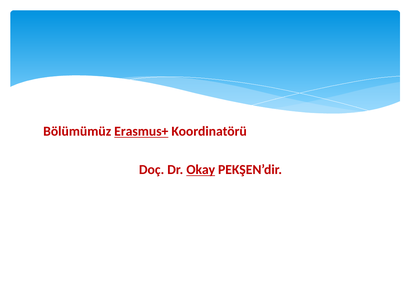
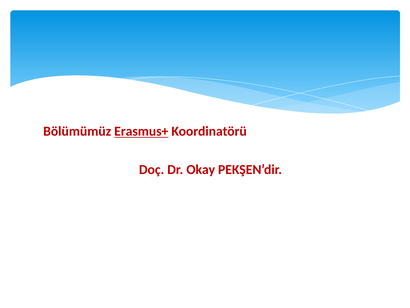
Okay underline: present -> none
